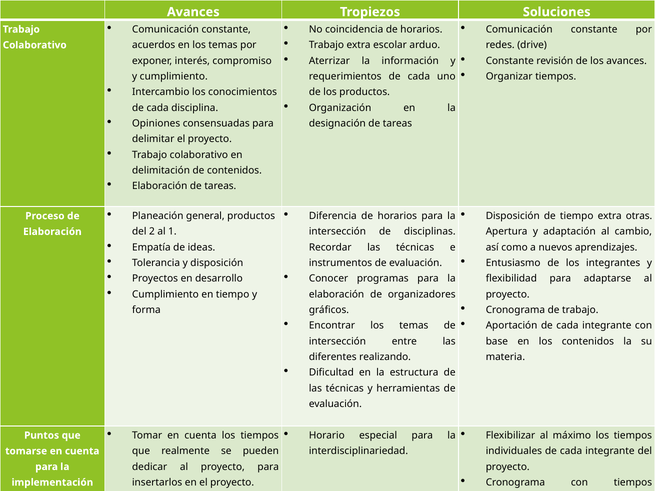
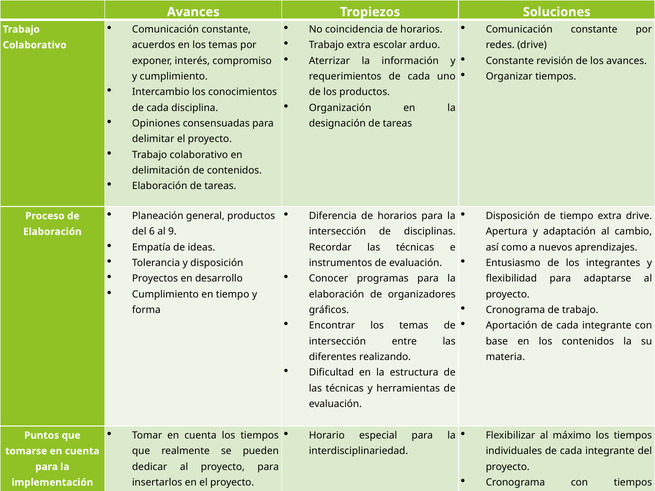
extra otras: otras -> drive
2: 2 -> 6
1: 1 -> 9
